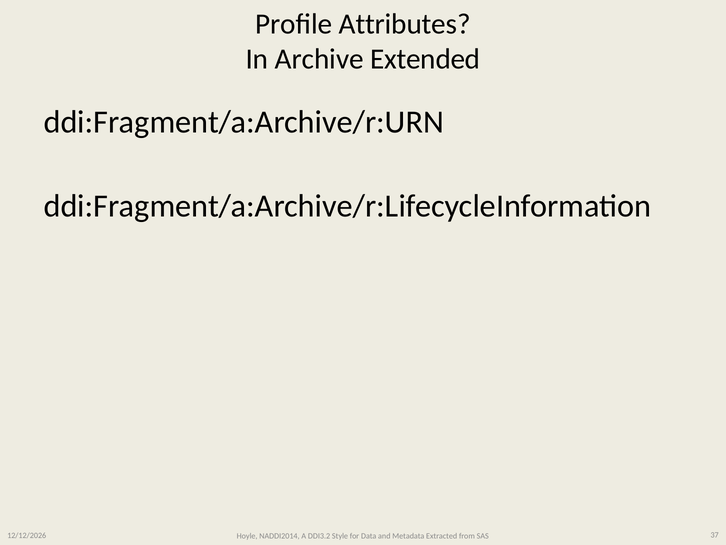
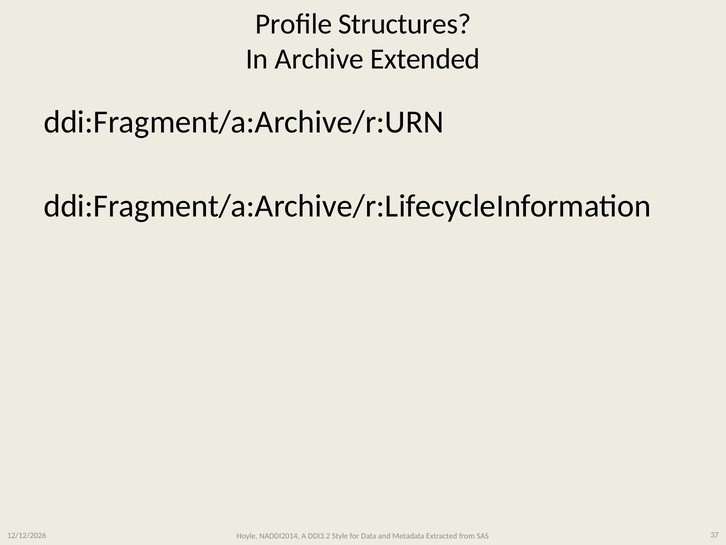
Attributes: Attributes -> Structures
